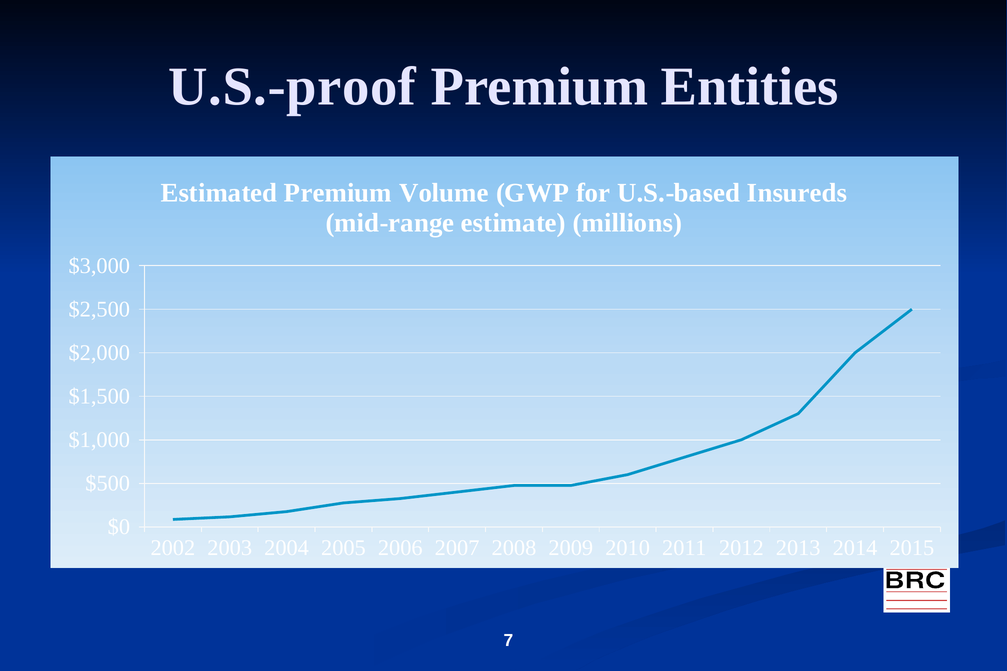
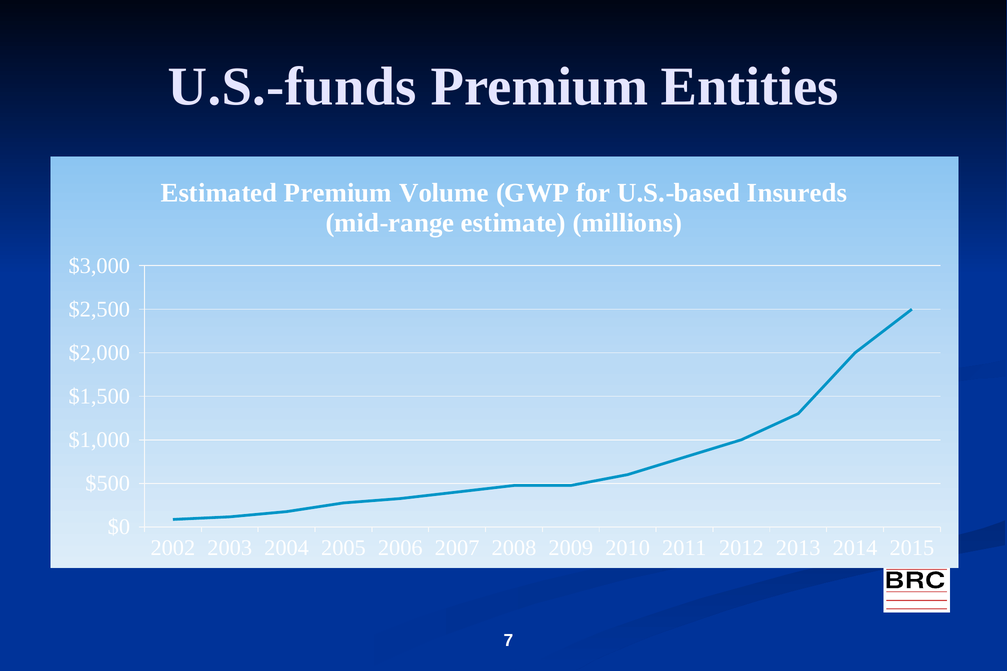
U.S.-proof: U.S.-proof -> U.S.-funds
